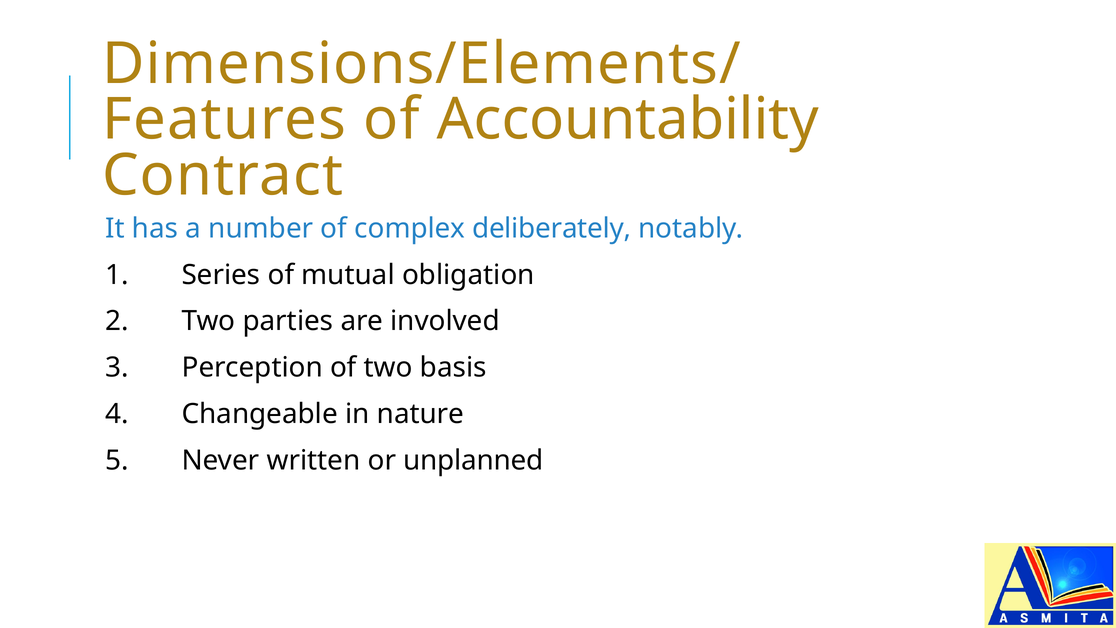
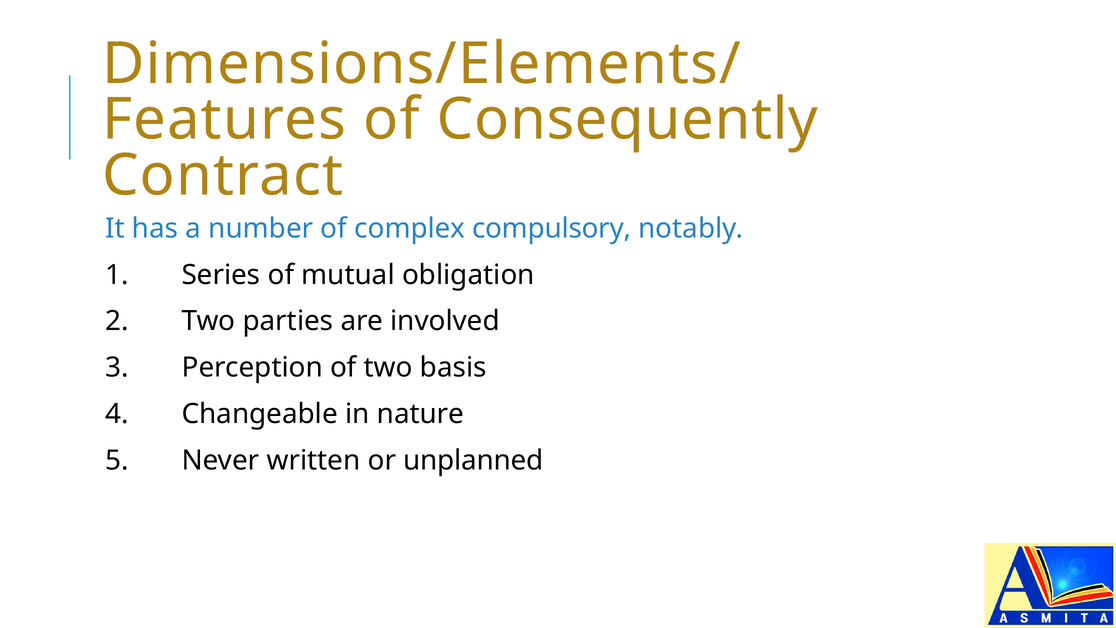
Accountability: Accountability -> Consequently
deliberately: deliberately -> compulsory
